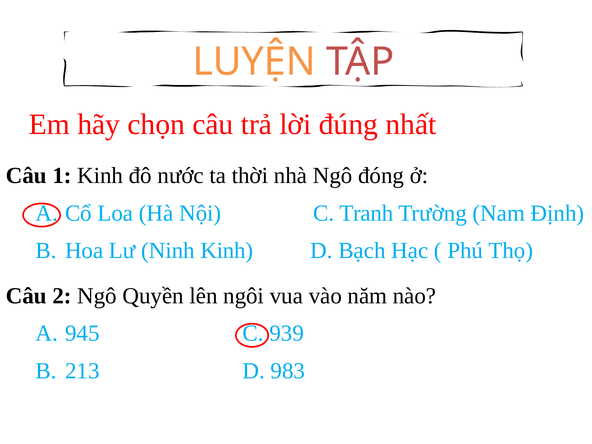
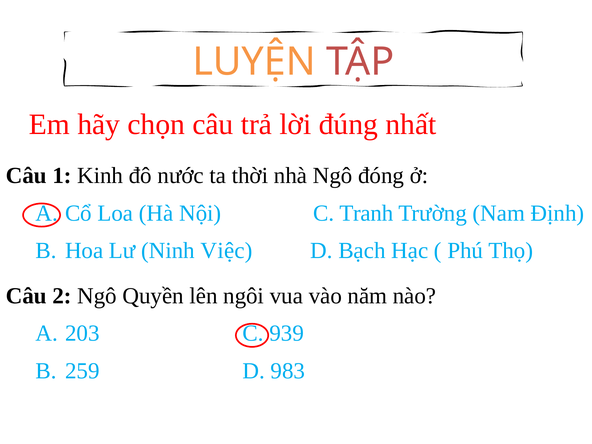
Ninh Kinh: Kinh -> Việc
945: 945 -> 203
213: 213 -> 259
